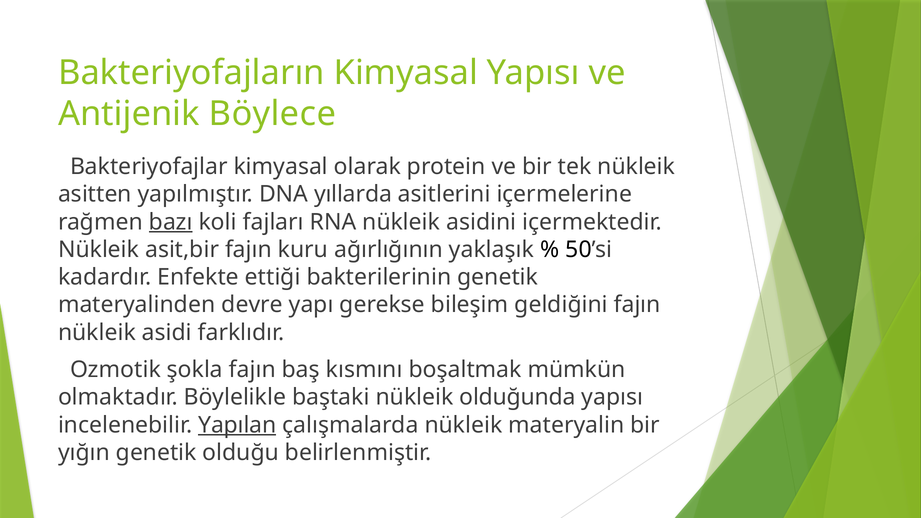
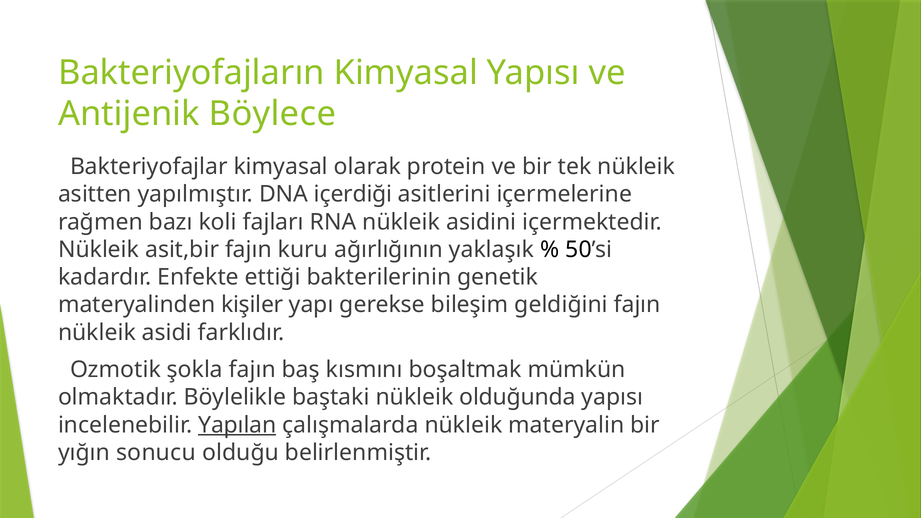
yıllarda: yıllarda -> içerdiği
bazı underline: present -> none
devre: devre -> kişiler
yığın genetik: genetik -> sonucu
